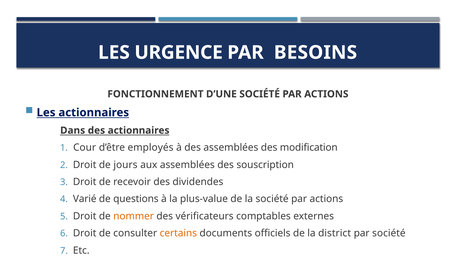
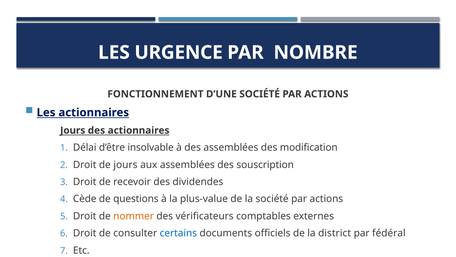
BESOINS: BESOINS -> NOMBRE
Dans at (73, 130): Dans -> Jours
Cour: Cour -> Délai
employés: employés -> insolvable
Varié: Varié -> Cède
certains colour: orange -> blue
par société: société -> fédéral
